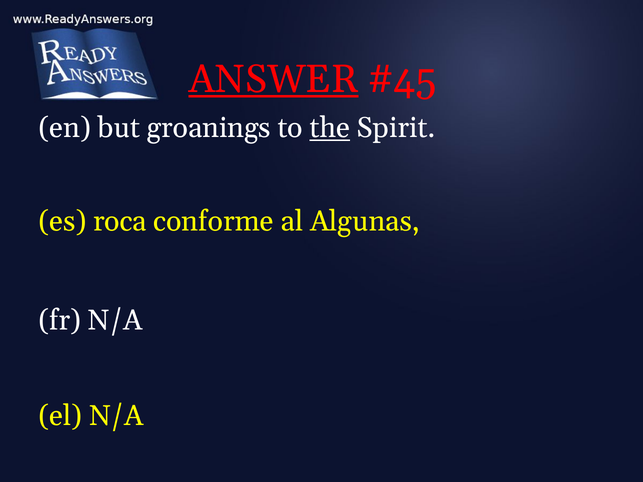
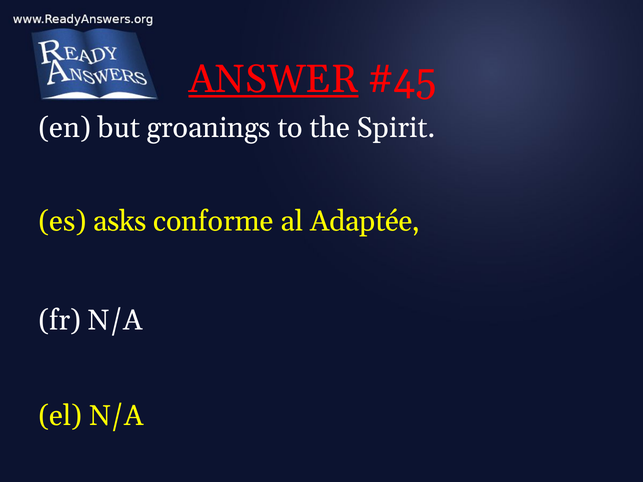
the underline: present -> none
roca: roca -> asks
Algunas: Algunas -> Adaptée
